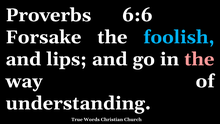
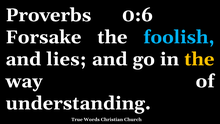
6:6: 6:6 -> 0:6
lips: lips -> lies
the at (199, 59) colour: pink -> yellow
